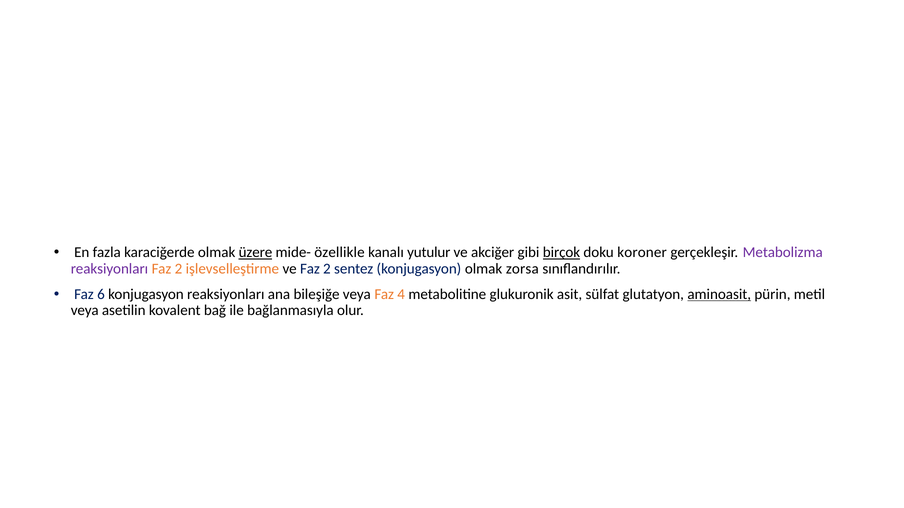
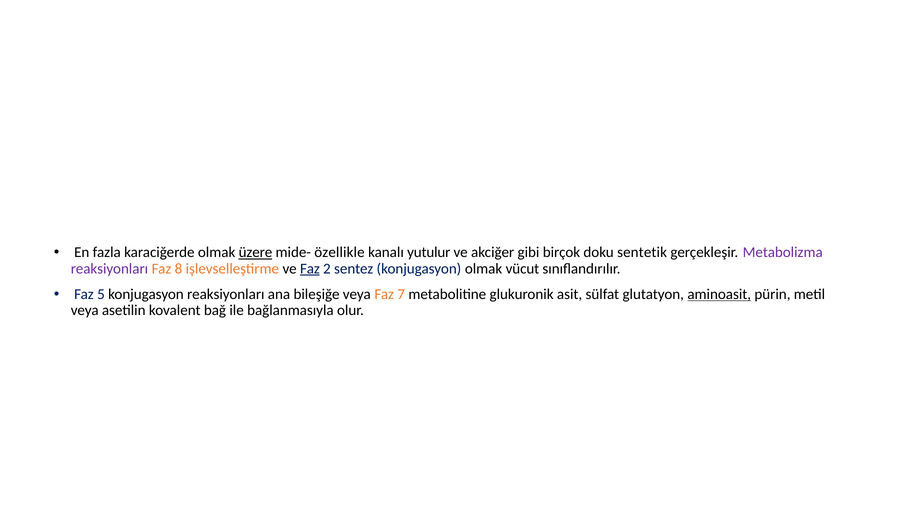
birçok underline: present -> none
koroner: koroner -> sentetik
reaksiyonları Faz 2: 2 -> 8
Faz at (310, 269) underline: none -> present
zorsa: zorsa -> vücut
6: 6 -> 5
4: 4 -> 7
